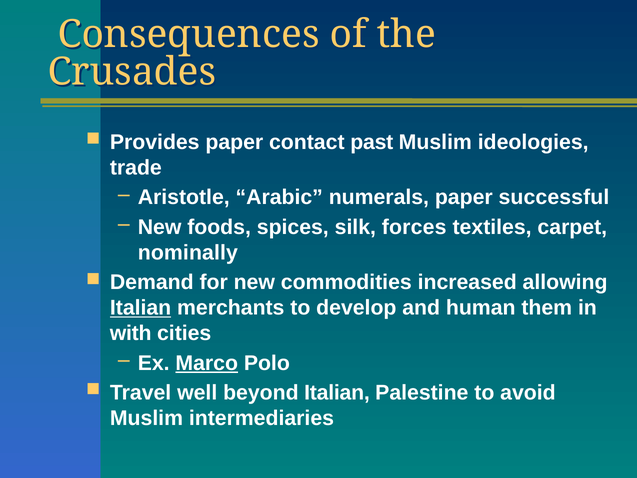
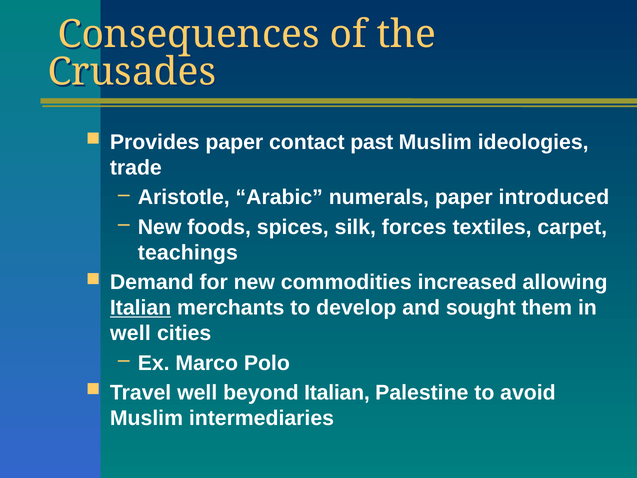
successful: successful -> introduced
nominally: nominally -> teachings
human: human -> sought
with at (131, 333): with -> well
Marco underline: present -> none
